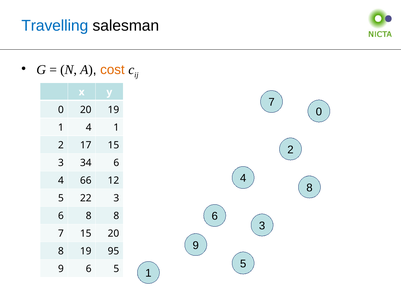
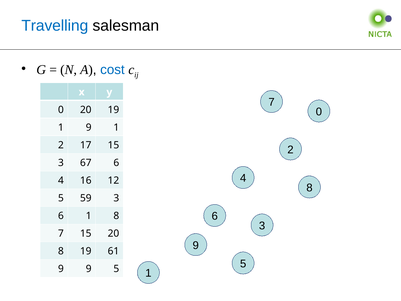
cost colour: orange -> blue
1 4: 4 -> 9
34: 34 -> 67
66: 66 -> 16
22: 22 -> 59
6 8: 8 -> 1
95: 95 -> 61
9 6: 6 -> 9
